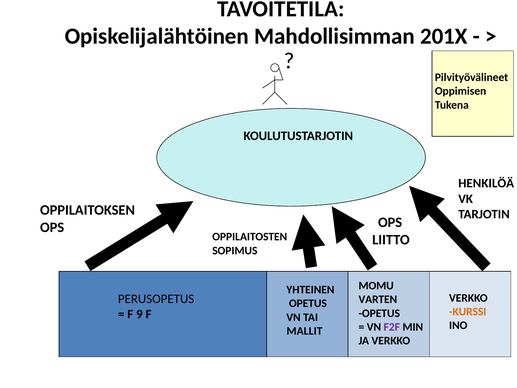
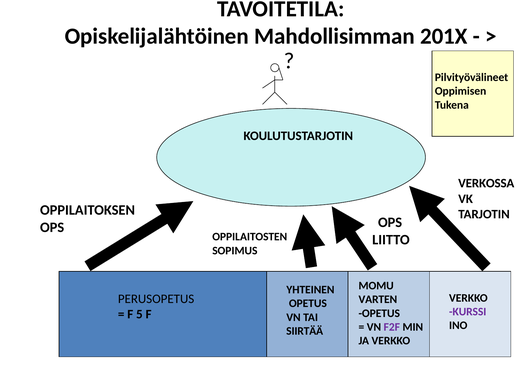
HENKILÖÄ: HENKILÖÄ -> VERKOSSA
KURSSI colour: orange -> purple
9: 9 -> 5
MALLIT: MALLIT -> SIIRTÄÄ
